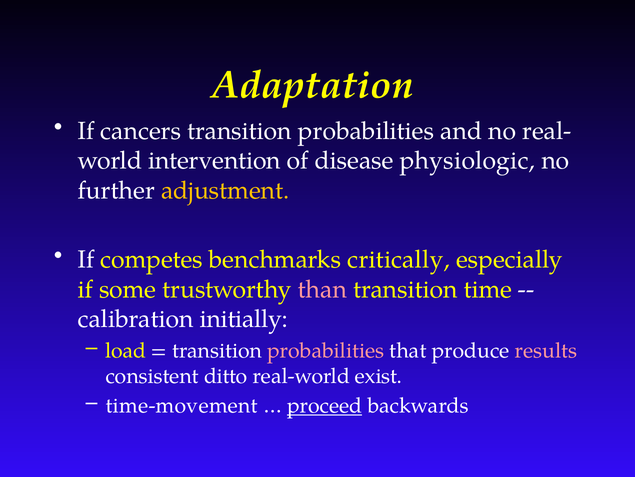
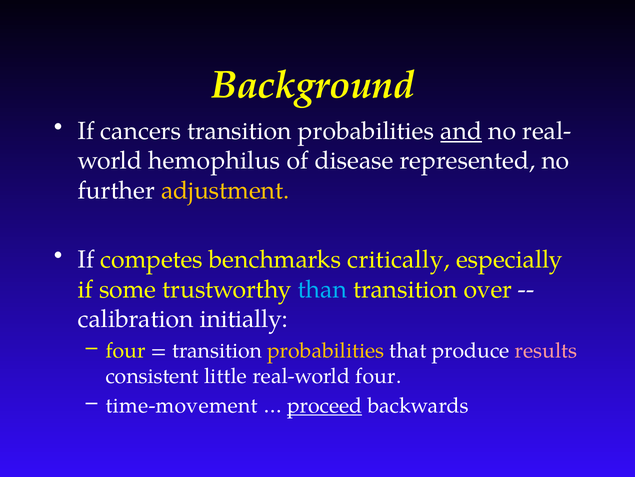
Adaptation: Adaptation -> Background
and underline: none -> present
intervention: intervention -> hemophilus
physiologic: physiologic -> represented
than colour: pink -> light blue
time: time -> over
load at (126, 350): load -> four
probabilities at (326, 350) colour: pink -> yellow
ditto: ditto -> little
real-world exist: exist -> four
